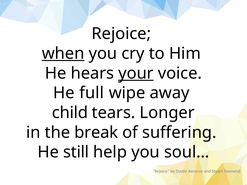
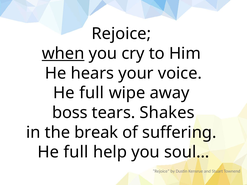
your underline: present -> none
child: child -> boss
Longer: Longer -> Shakes
still at (76, 152): still -> full
